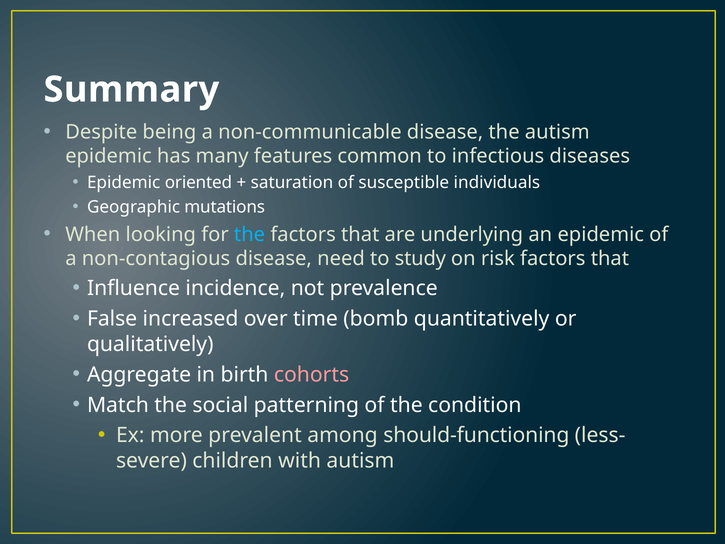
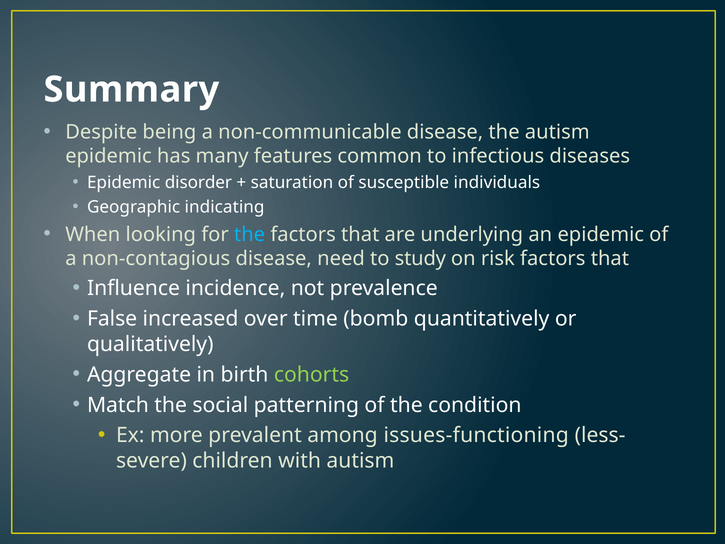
oriented: oriented -> disorder
mutations: mutations -> indicating
cohorts colour: pink -> light green
should-functioning: should-functioning -> issues-functioning
